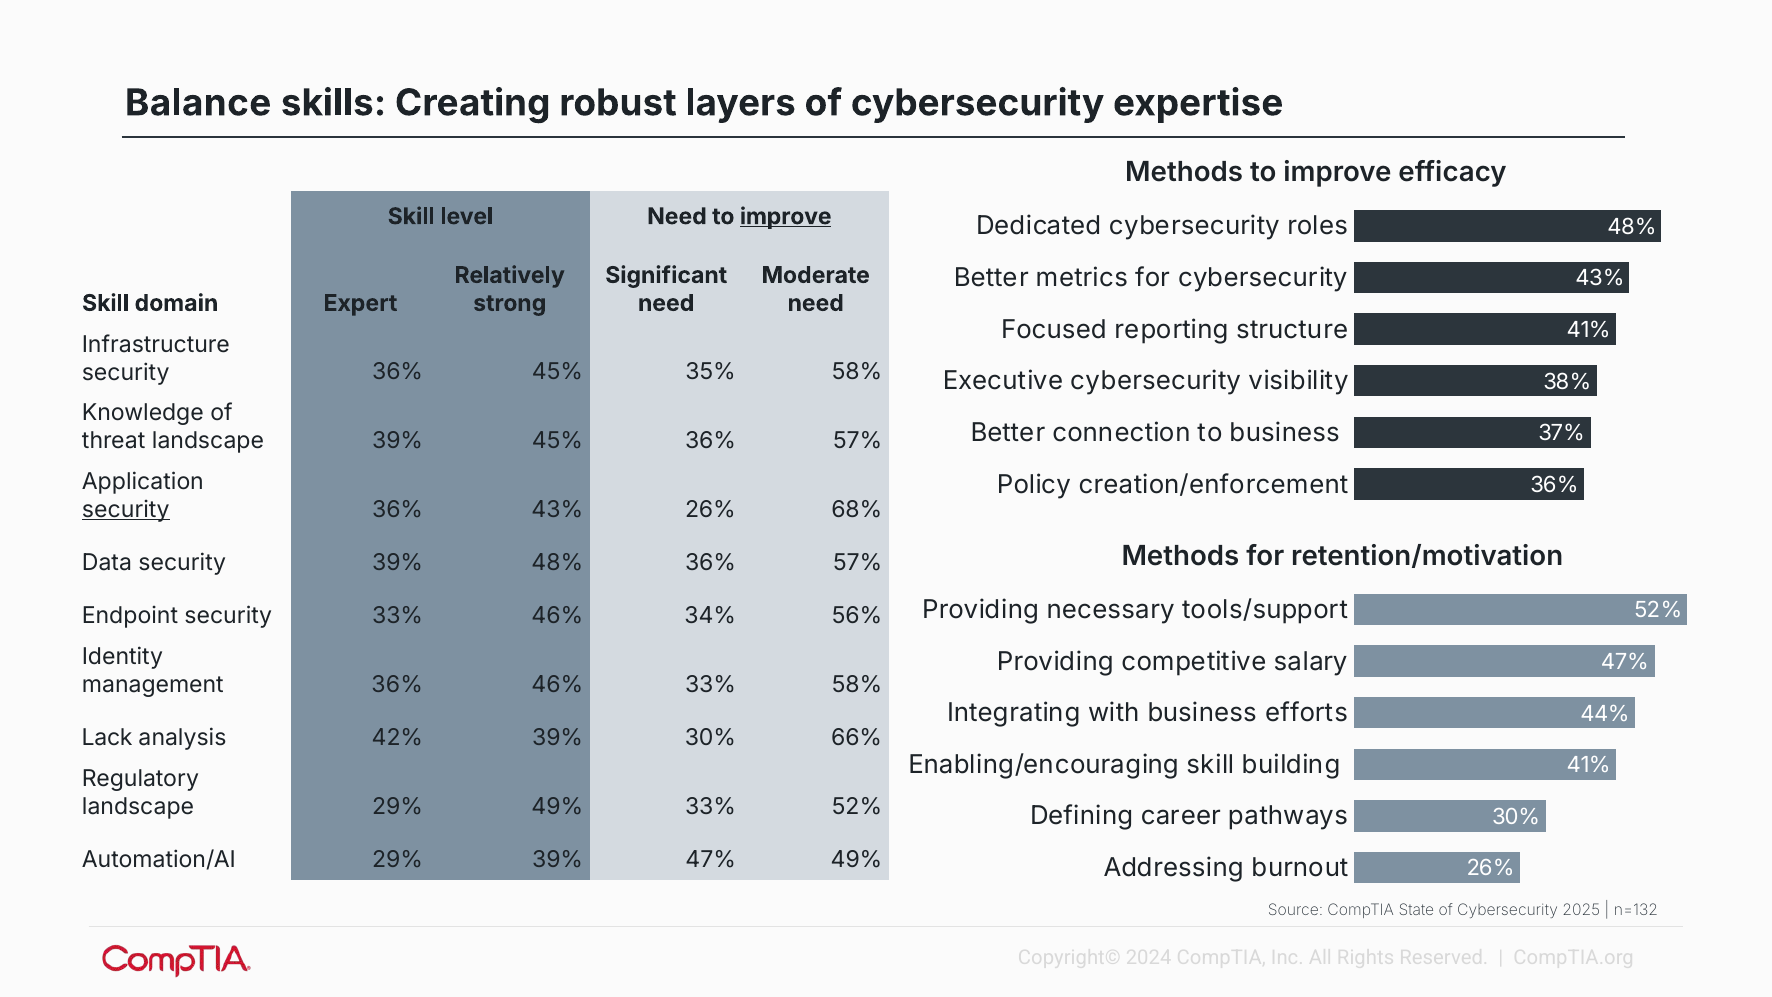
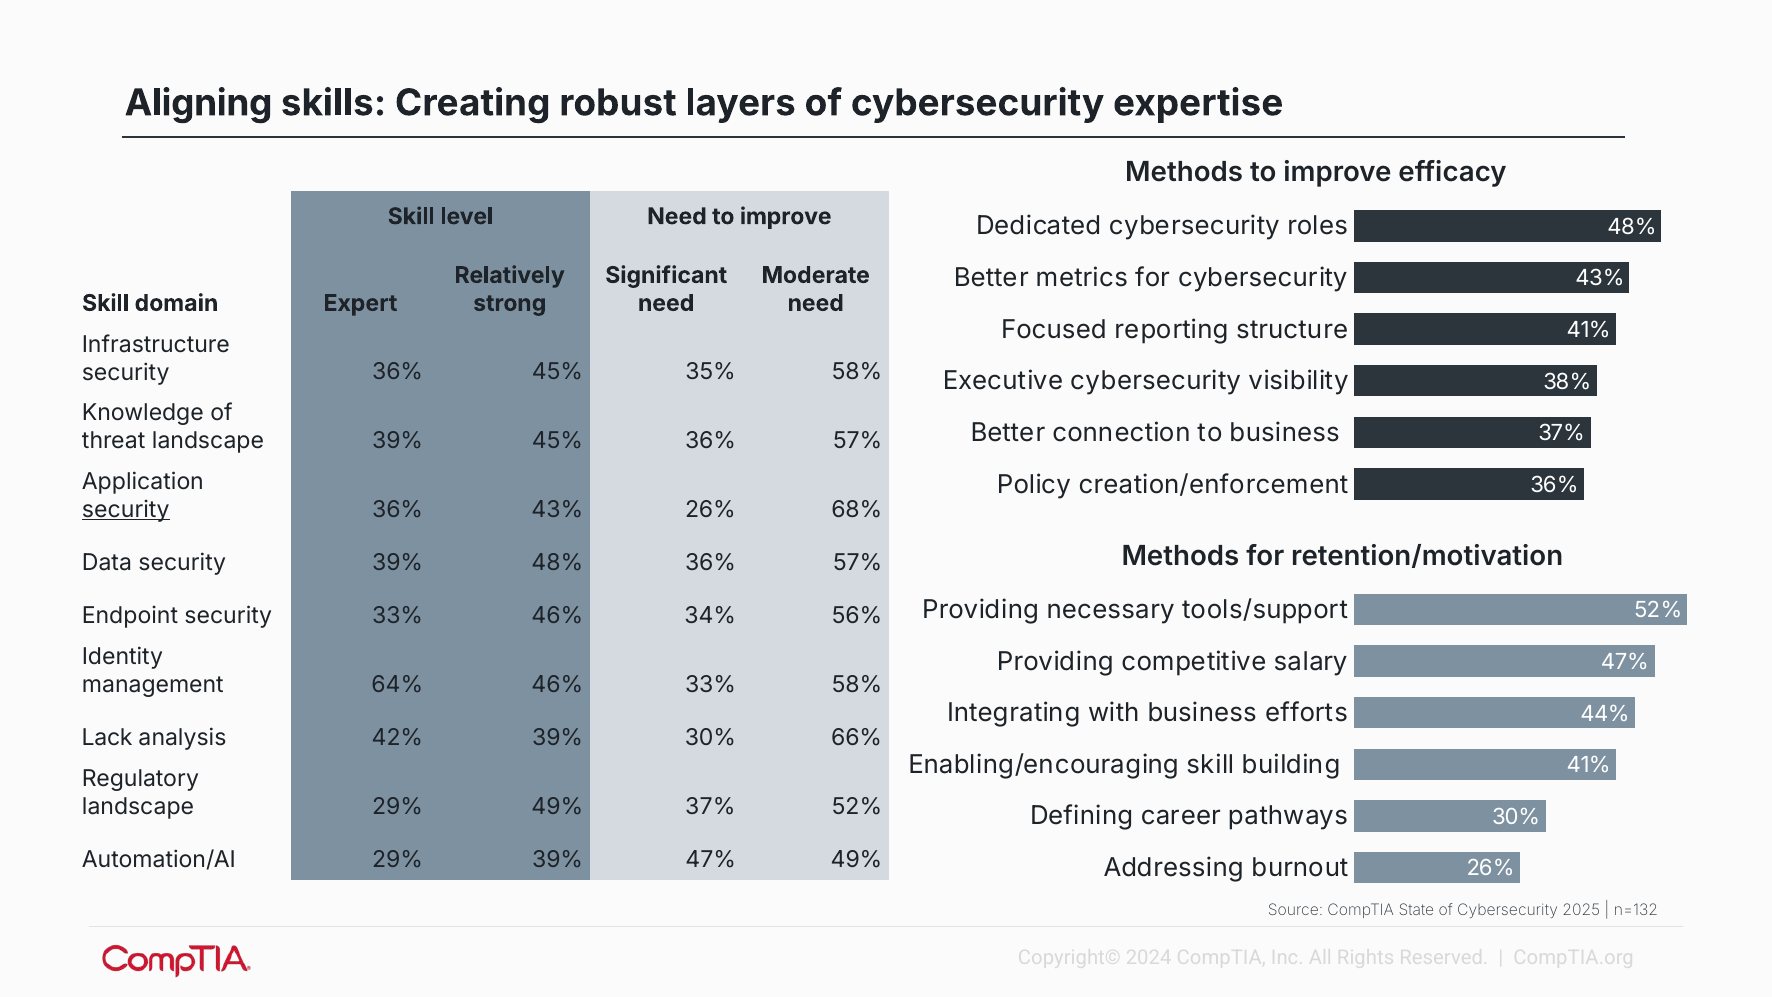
Balance: Balance -> Aligning
improve at (786, 216) underline: present -> none
management 36%: 36% -> 64%
49% 33%: 33% -> 37%
